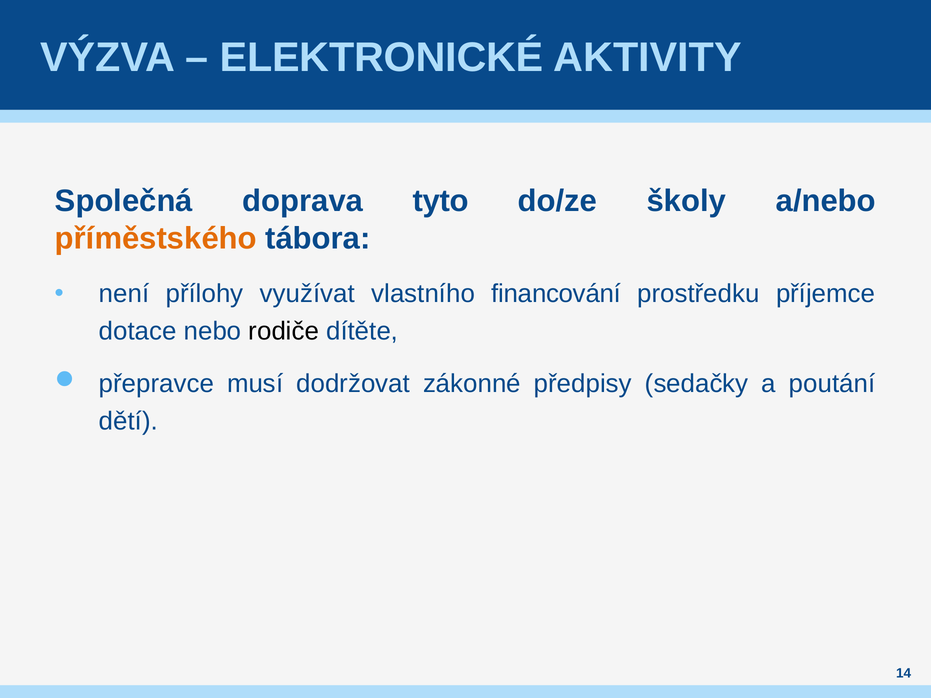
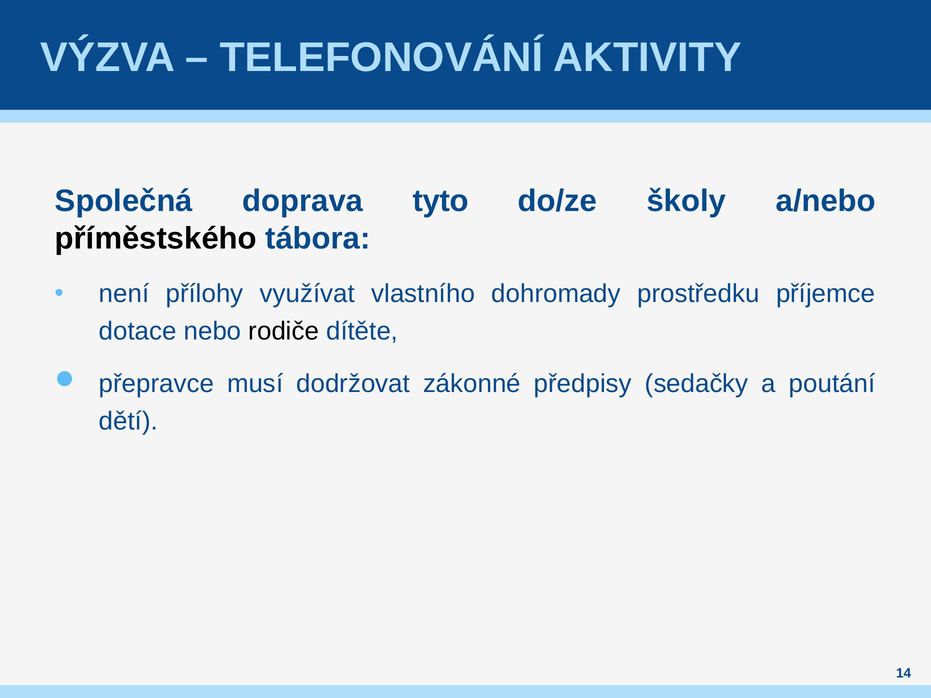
ELEKTRONICKÉ: ELEKTRONICKÉ -> TELEFONOVÁNÍ
příměstského colour: orange -> black
financování: financování -> dohromady
